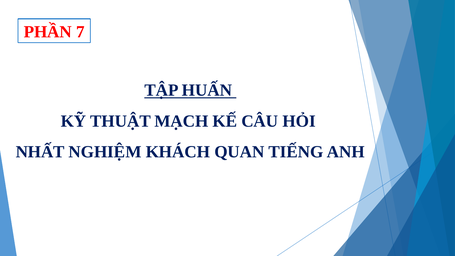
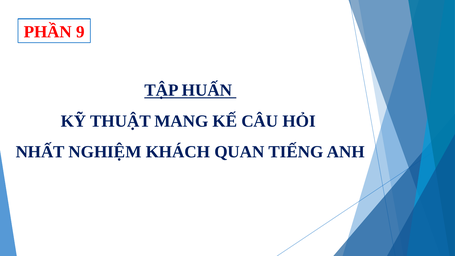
7: 7 -> 9
MẠCH: MẠCH -> MANG
